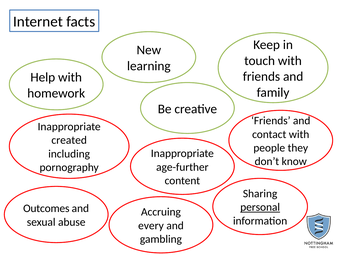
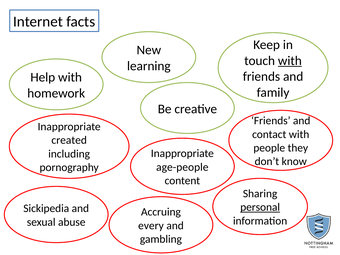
with at (290, 61) underline: none -> present
age-further: age-further -> age-people
Outcomes: Outcomes -> Sickipedia
